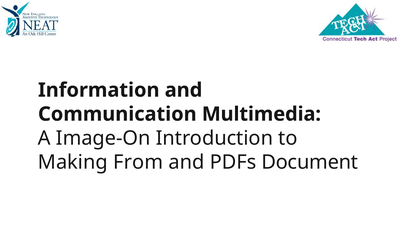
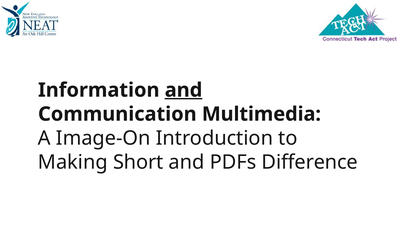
and at (184, 90) underline: none -> present
From: From -> Short
Document: Document -> Difference
